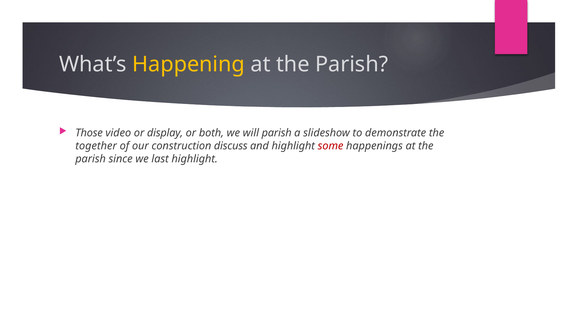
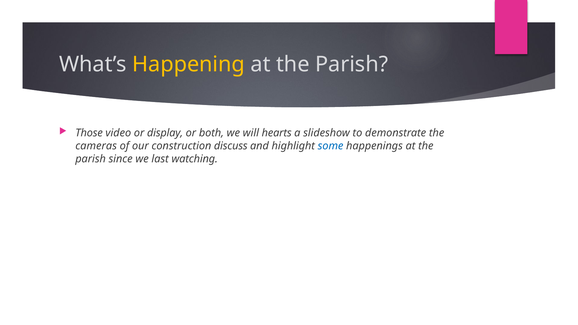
will parish: parish -> hearts
together: together -> cameras
some colour: red -> blue
last highlight: highlight -> watching
